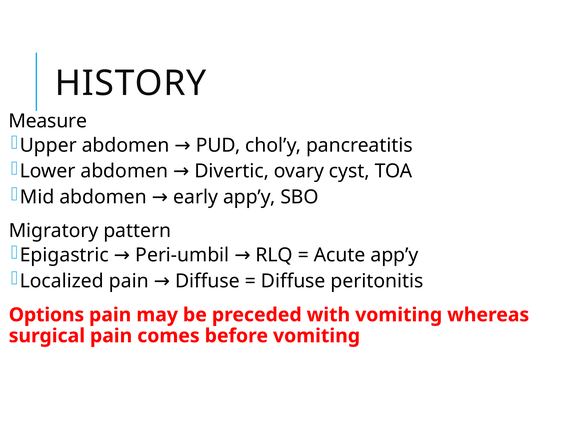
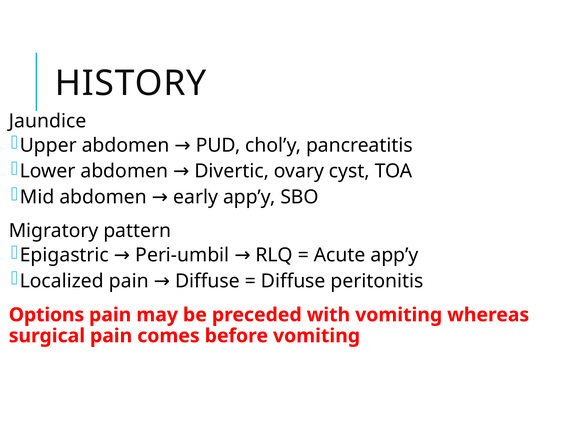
Measure: Measure -> Jaundice
